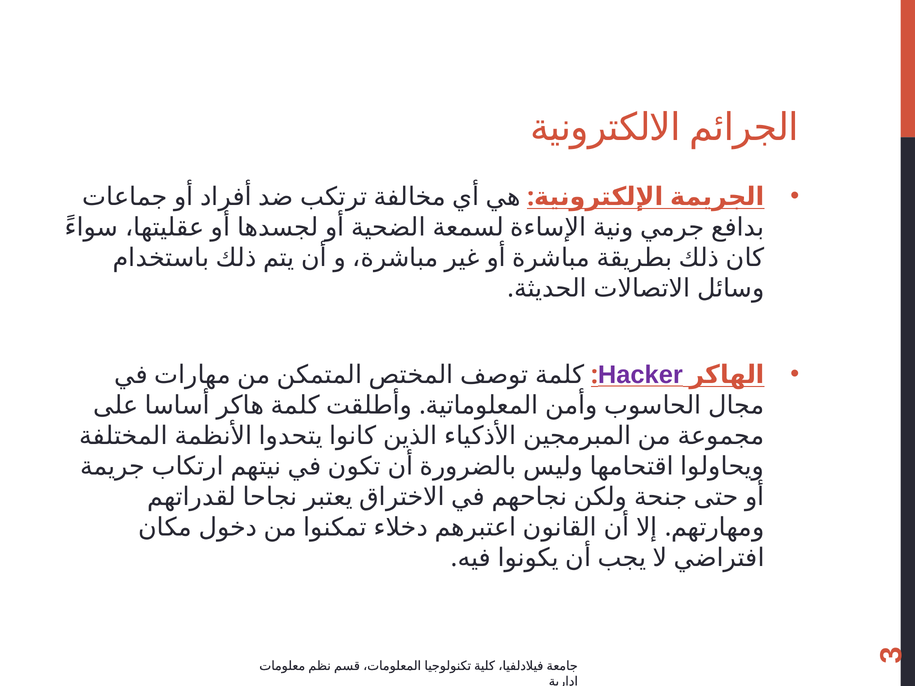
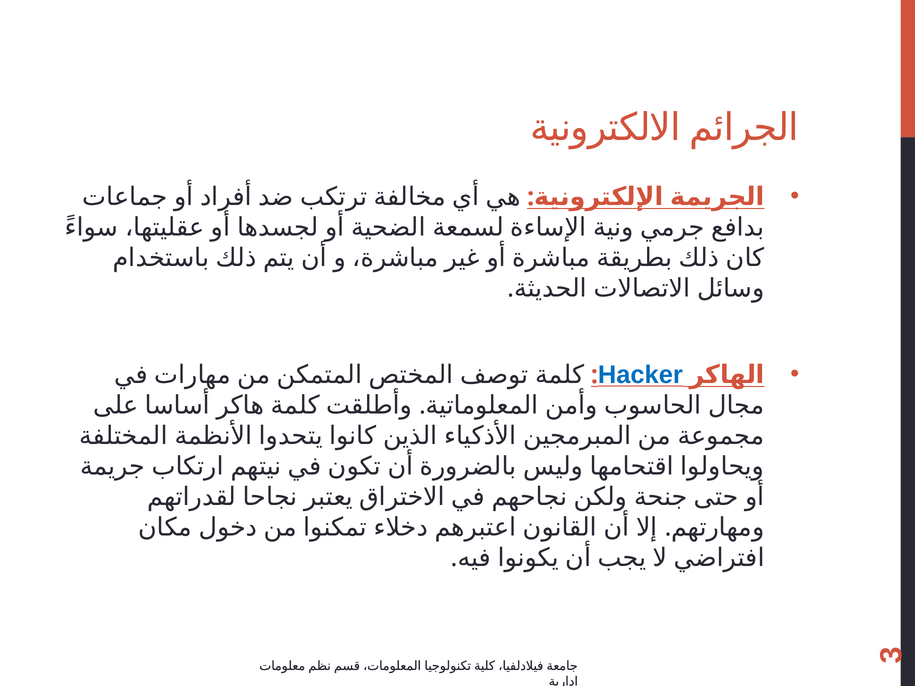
Hacker colour: purple -> blue
